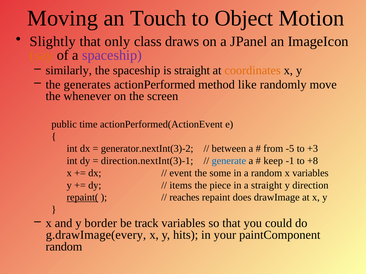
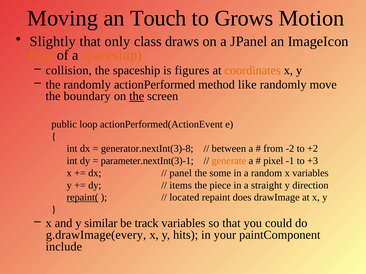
Object: Object -> Grows
spaceship at (112, 55) colour: purple -> orange
similarly: similarly -> collision
is straight: straight -> figures
the generates: generates -> randomly
whenever: whenever -> boundary
the at (137, 96) underline: none -> present
time: time -> loop
generator.nextInt(3)-2: generator.nextInt(3)-2 -> generator.nextInt(3)-8
-5: -5 -> -2
+3: +3 -> +2
direction.nextInt(3)-1: direction.nextInt(3)-1 -> parameter.nextInt(3)-1
generate colour: blue -> orange
keep: keep -> pixel
+8: +8 -> +3
event: event -> panel
reaches: reaches -> located
border: border -> similar
random at (64, 247): random -> include
